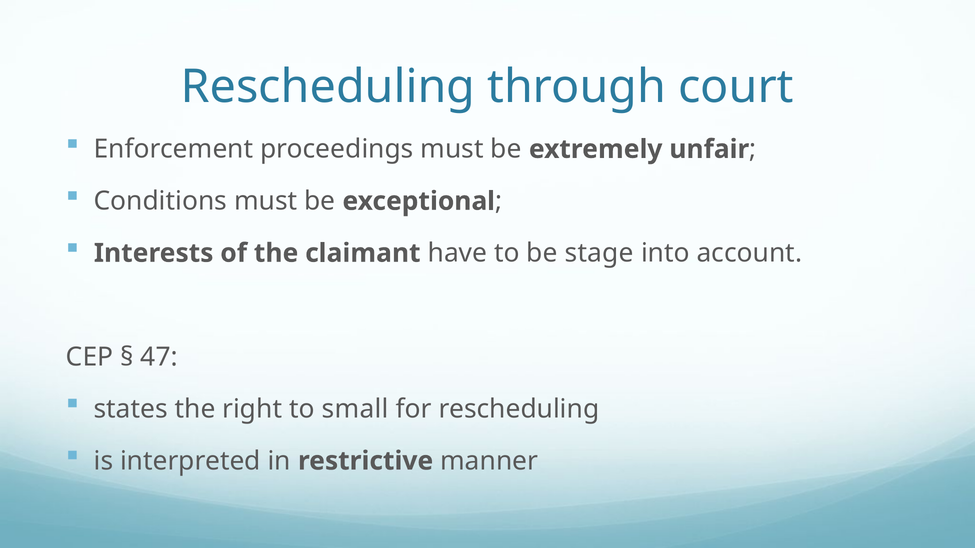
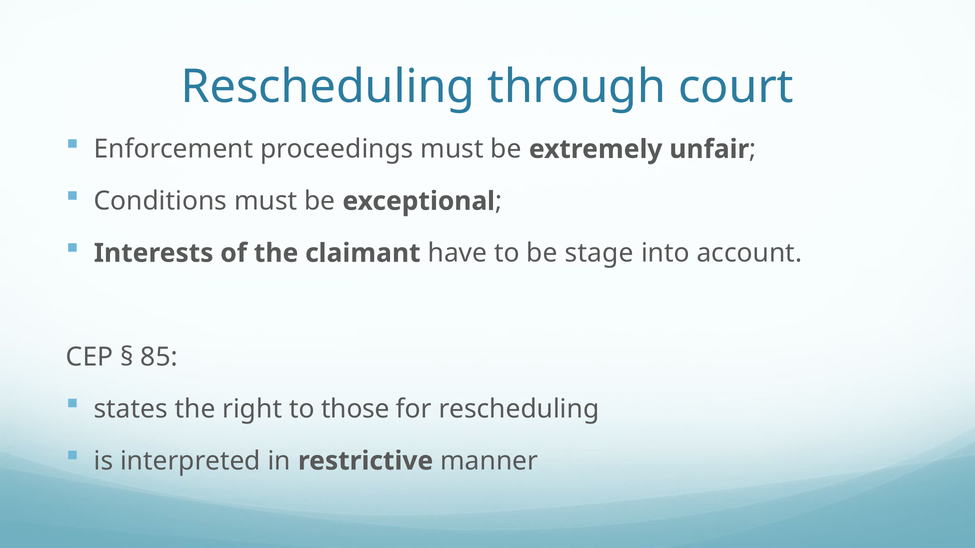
47: 47 -> 85
small: small -> those
